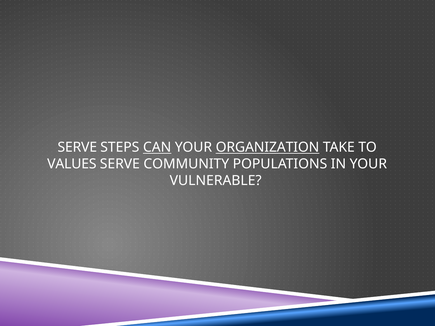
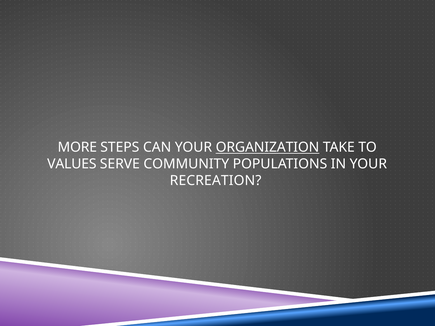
SERVE at (77, 147): SERVE -> MORE
CAN underline: present -> none
VULNERABLE: VULNERABLE -> RECREATION
